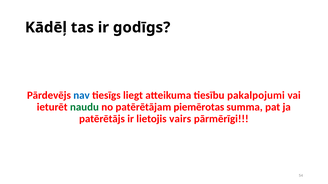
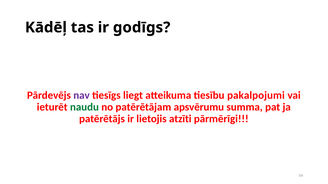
nav colour: blue -> purple
piemērotas: piemērotas -> apsvērumu
vairs: vairs -> atzīti
